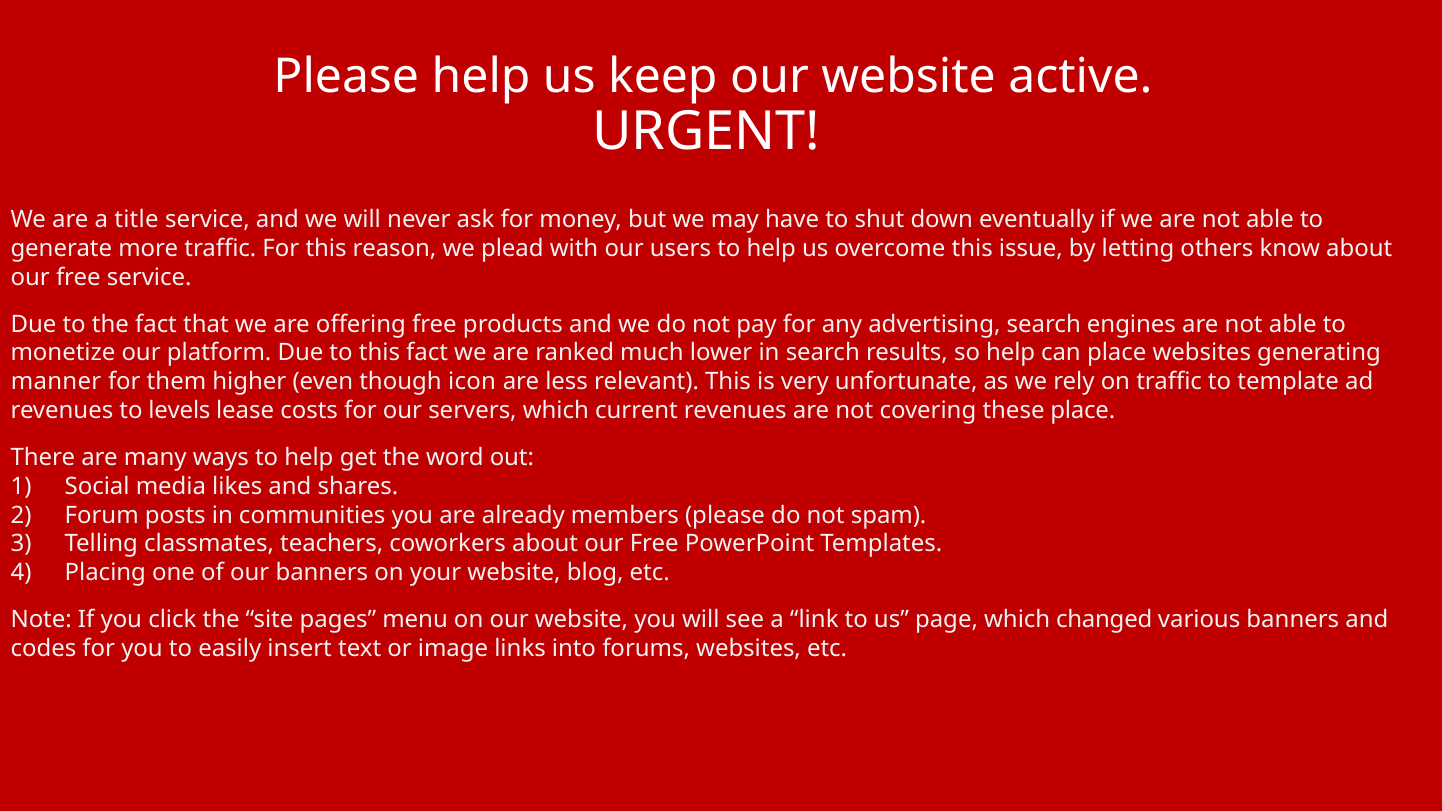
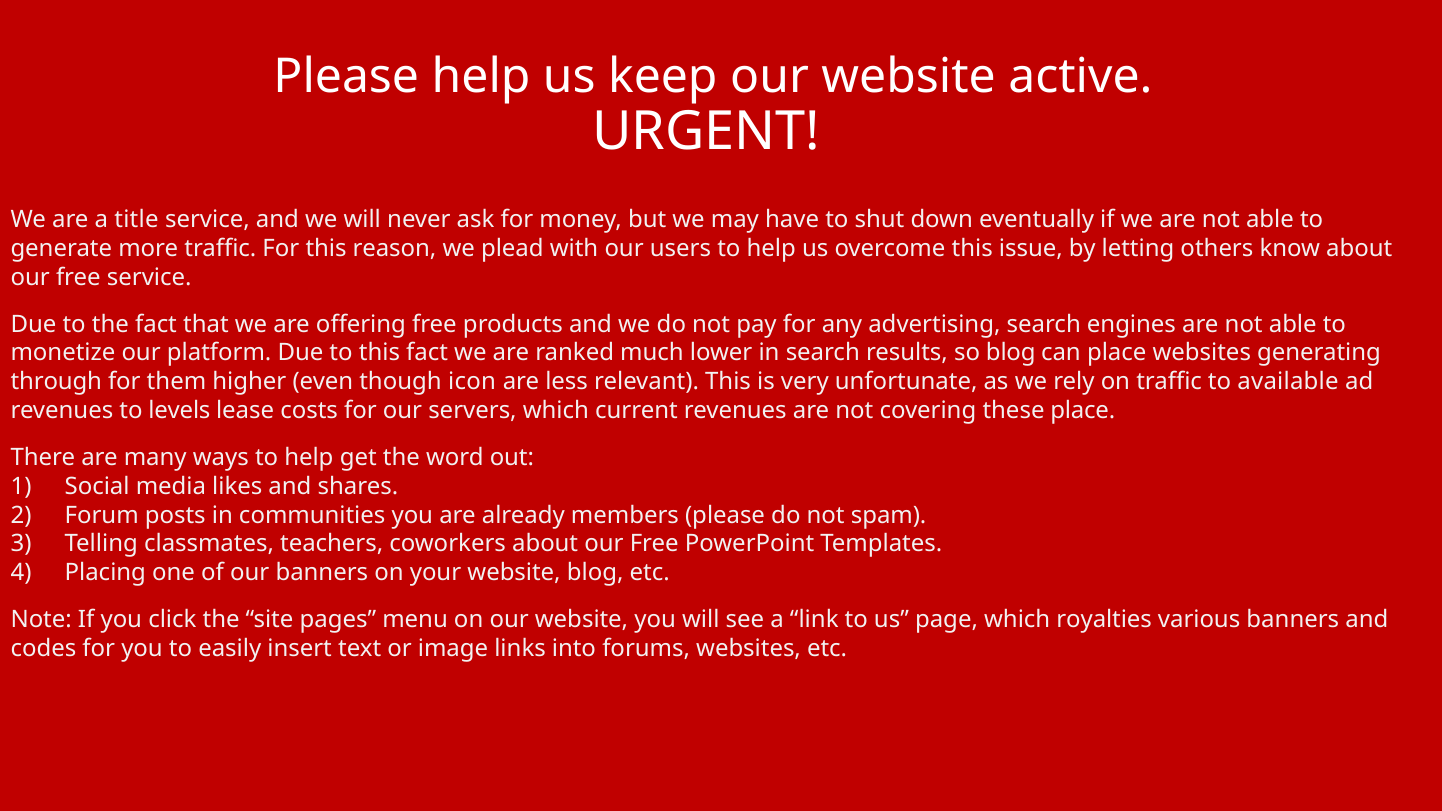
so help: help -> blog
manner: manner -> through
template: template -> available
changed: changed -> royalties
